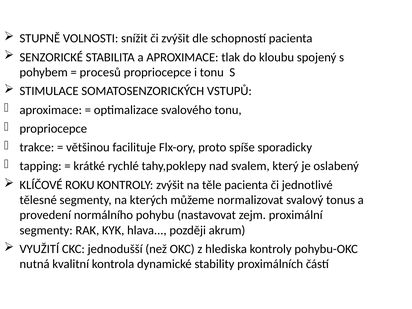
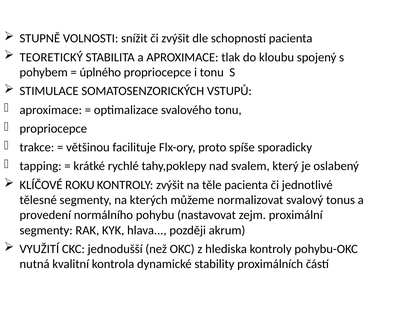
SENZORICKÉ: SENZORICKÉ -> TEORETICKÝ
procesů: procesů -> úplného
